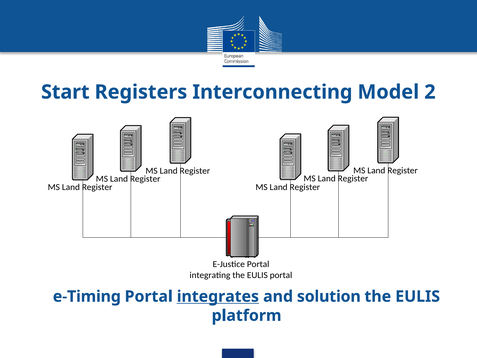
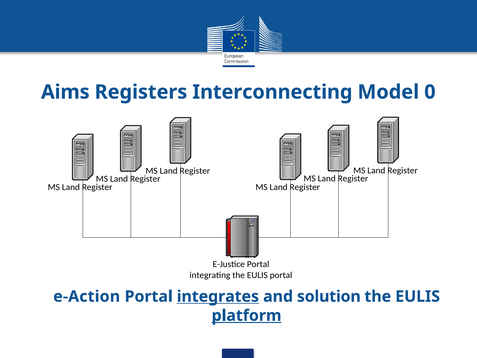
Start: Start -> Aims
2: 2 -> 0
e-Timing: e-Timing -> e-Action
platform underline: none -> present
